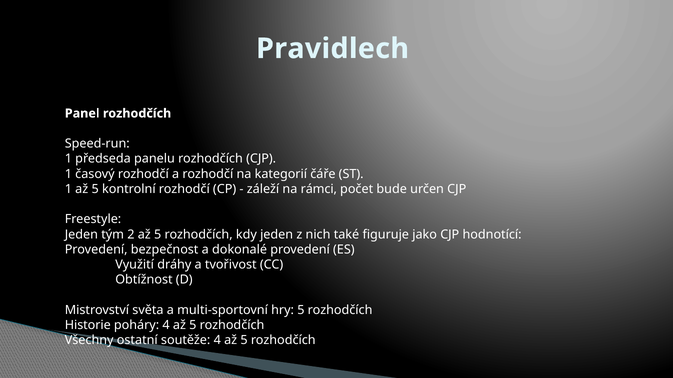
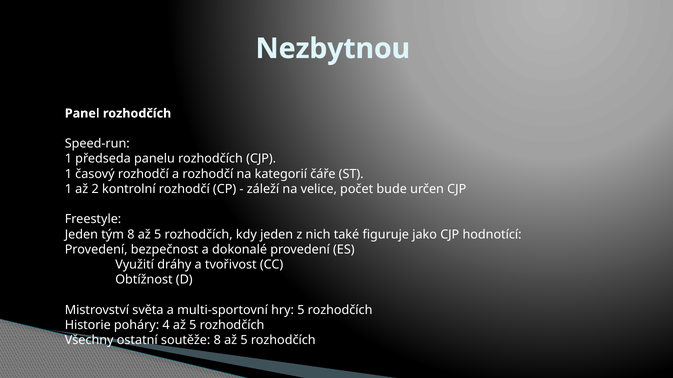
Pravidlech: Pravidlech -> Nezbytnou
1 až 5: 5 -> 2
rámci: rámci -> velice
tým 2: 2 -> 8
soutěže 4: 4 -> 8
